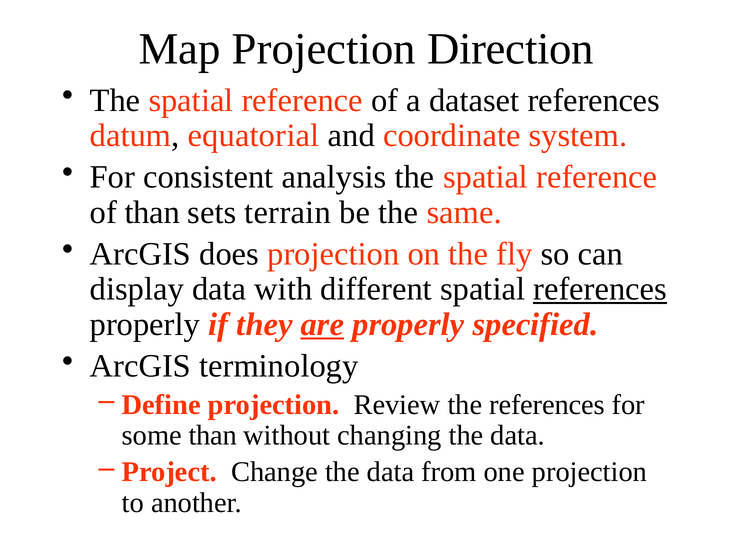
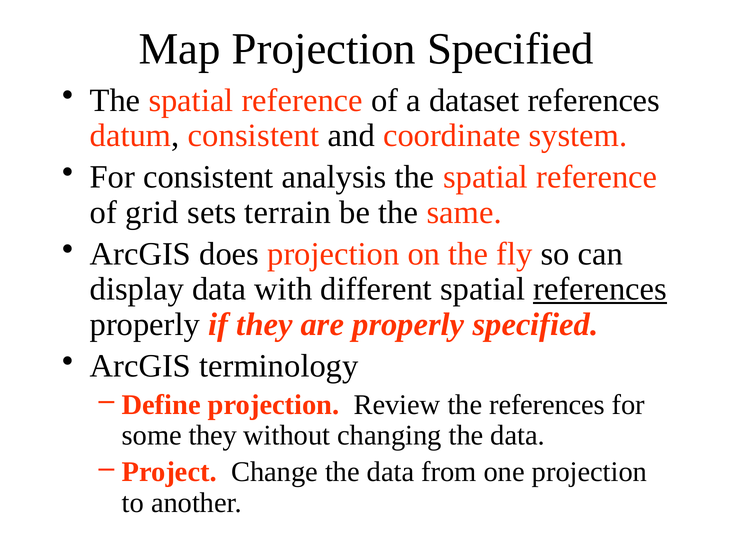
Projection Direction: Direction -> Specified
datum equatorial: equatorial -> consistent
of than: than -> grid
are underline: present -> none
some than: than -> they
